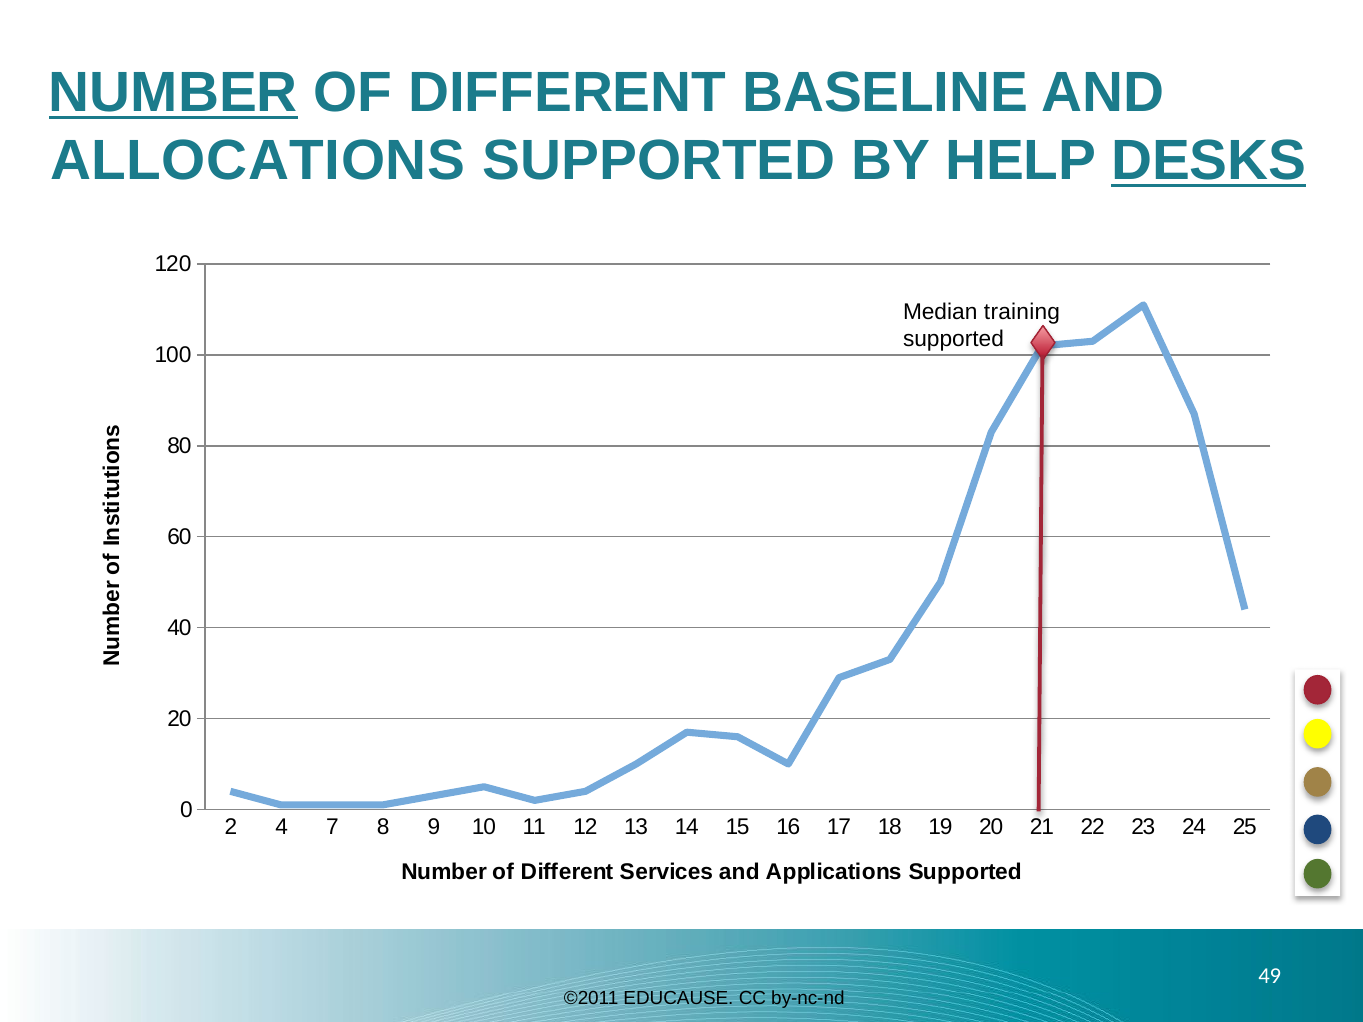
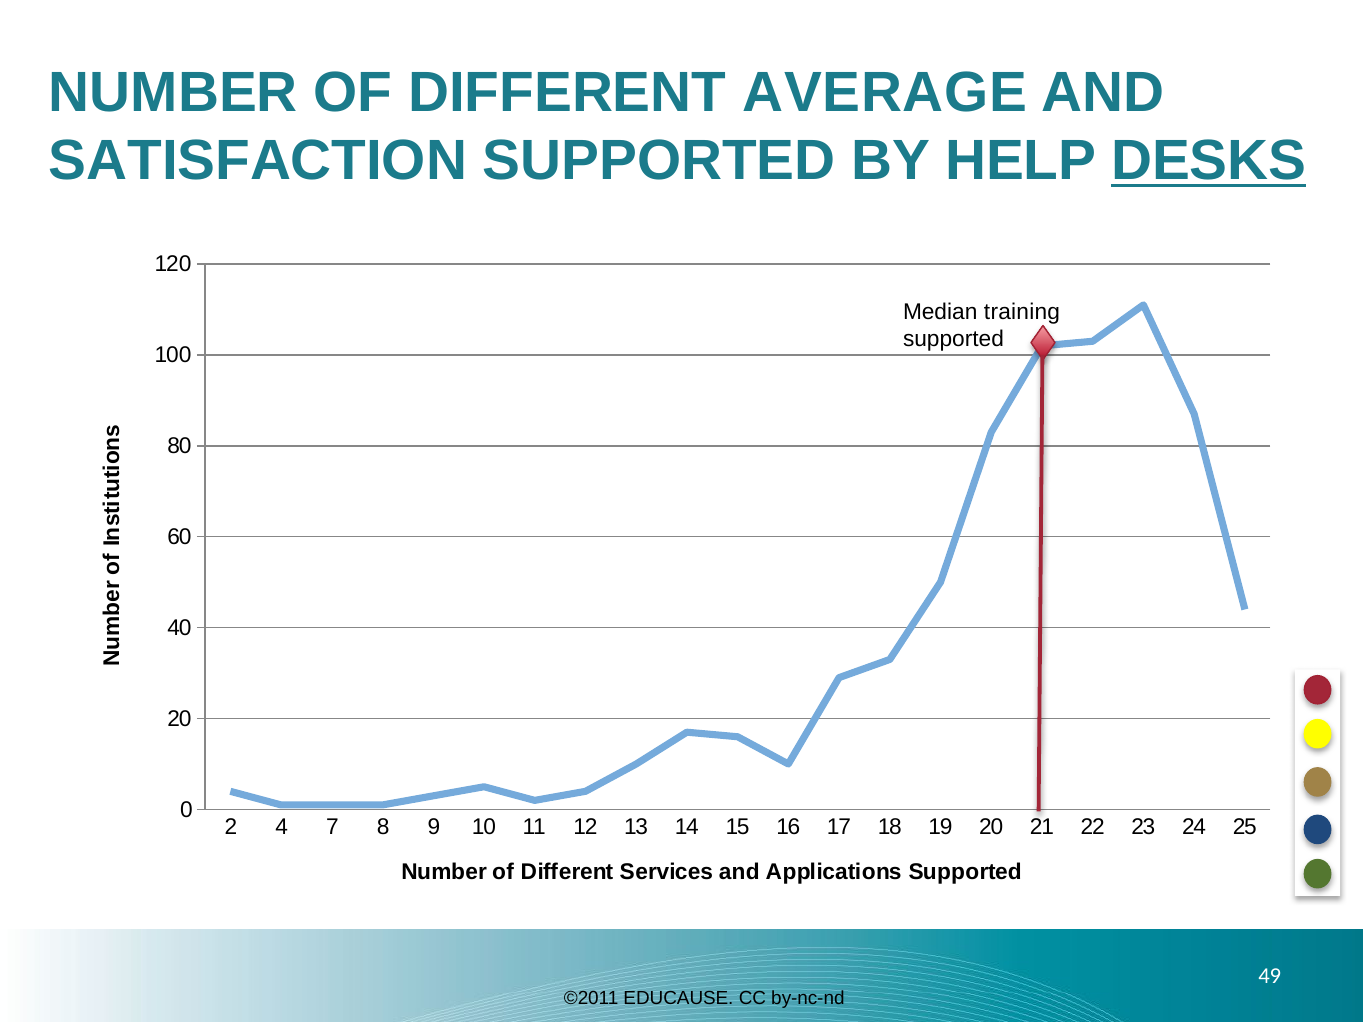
NUMBER at (173, 93) underline: present -> none
BASELINE: BASELINE -> AVERAGE
ALLOCATIONS: ALLOCATIONS -> SATISFACTION
